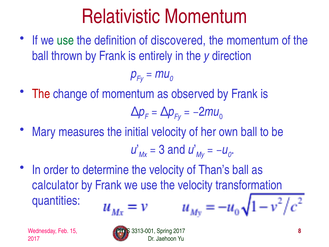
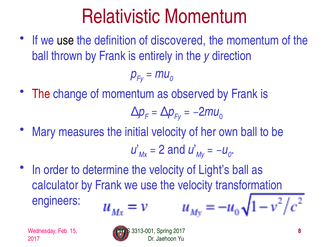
use at (65, 40) colour: green -> black
3: 3 -> 2
Than’s: Than’s -> Light’s
quantities: quantities -> engineers
